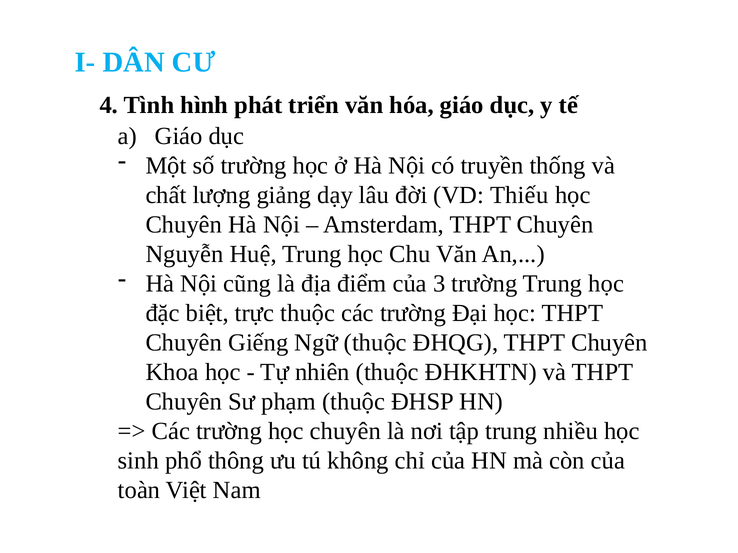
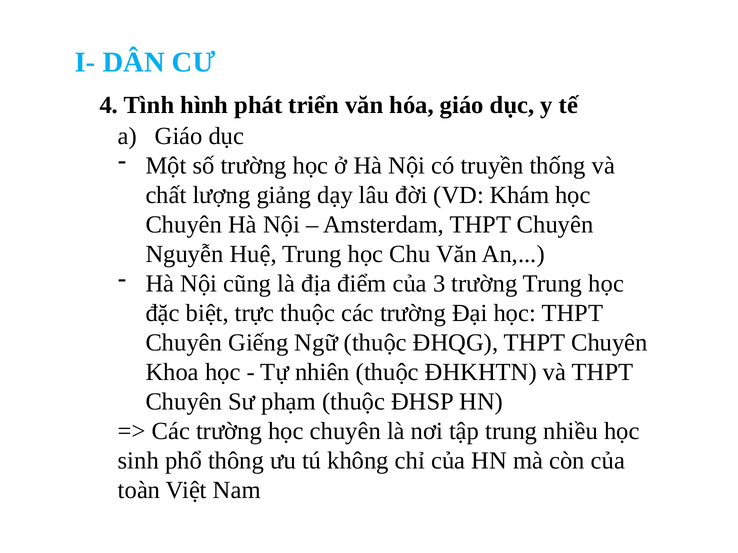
Thiếu: Thiếu -> Khám
